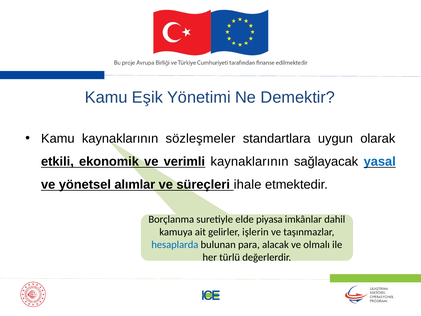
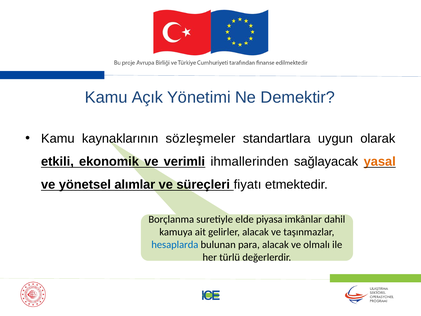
Eşik: Eşik -> Açık
verimli kaynaklarının: kaynaklarının -> ihmallerinden
yasal colour: blue -> orange
ihale: ihale -> fiyatı
gelirler işlerin: işlerin -> alacak
